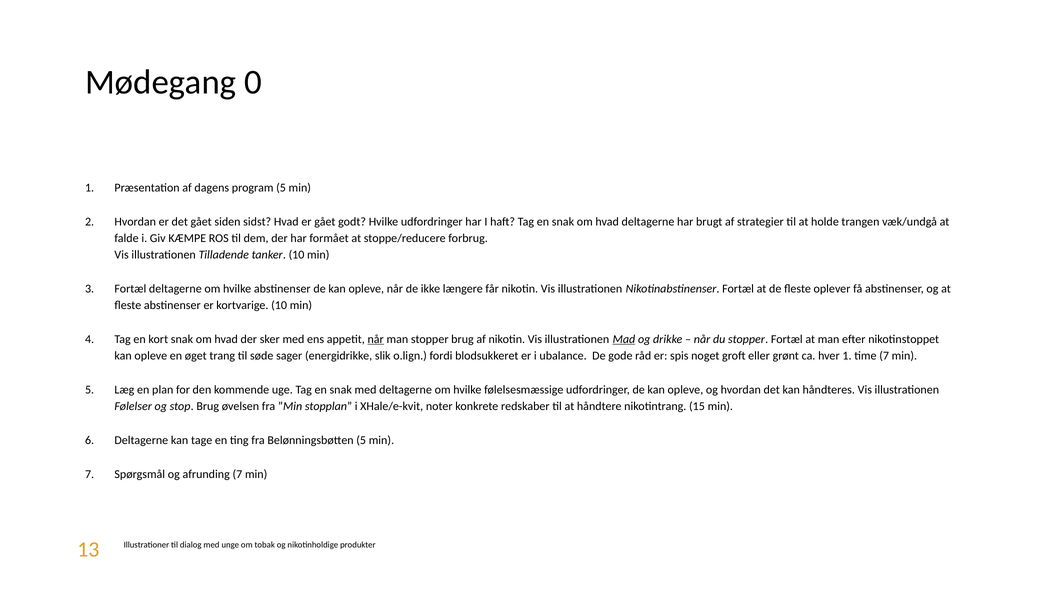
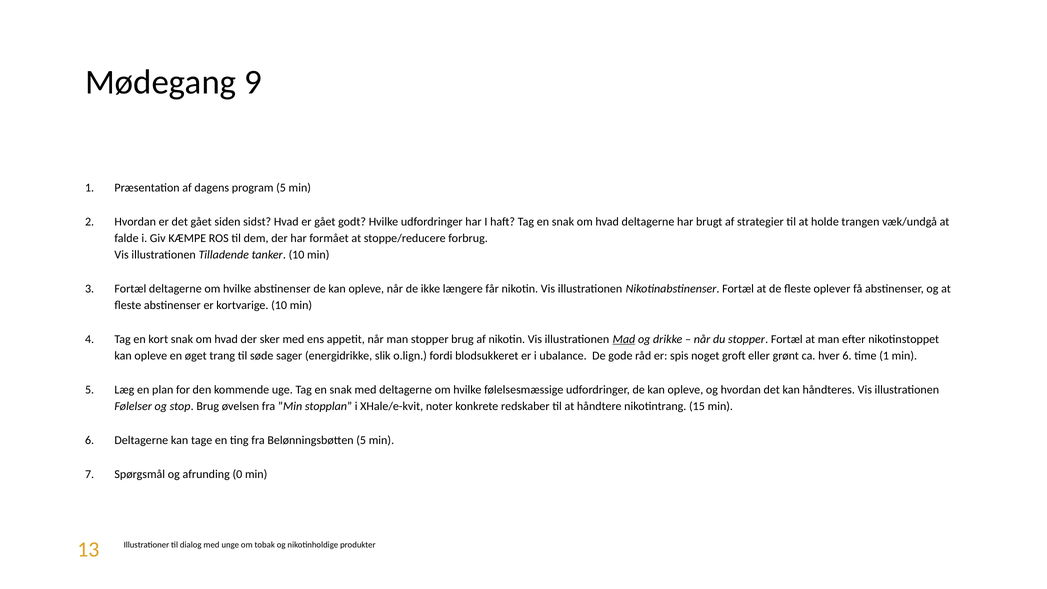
0: 0 -> 9
når at (376, 339) underline: present -> none
hver 1: 1 -> 6
time 7: 7 -> 1
afrunding 7: 7 -> 0
